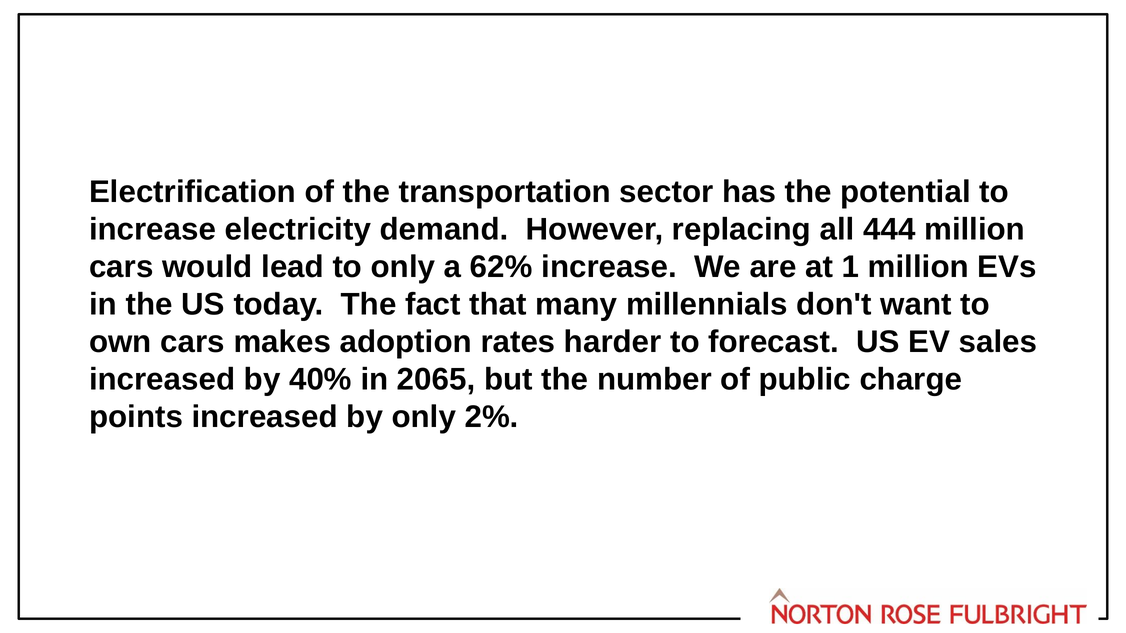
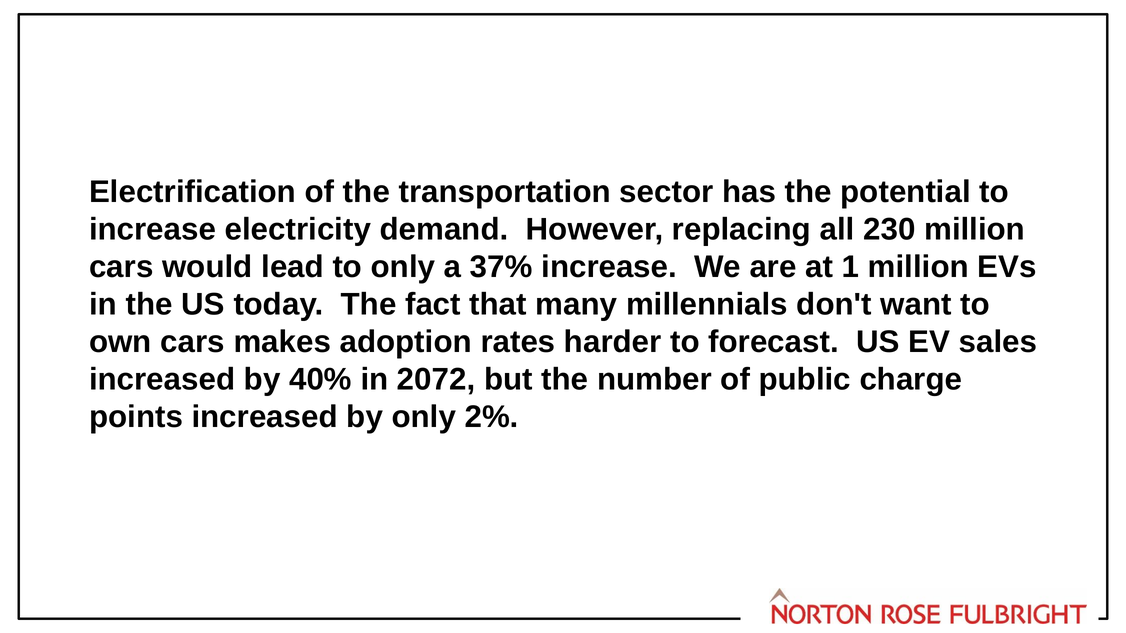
444: 444 -> 230
62%: 62% -> 37%
2065: 2065 -> 2072
